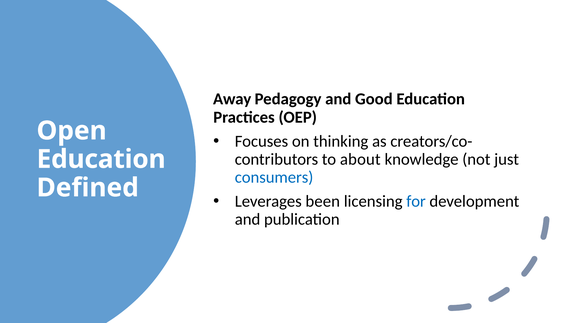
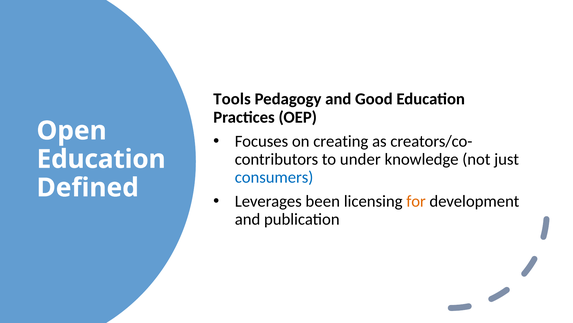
Away: Away -> Tools
thinking: thinking -> creating
about: about -> under
for colour: blue -> orange
